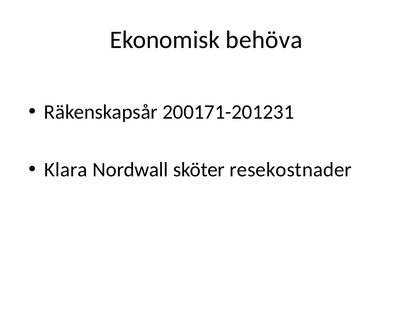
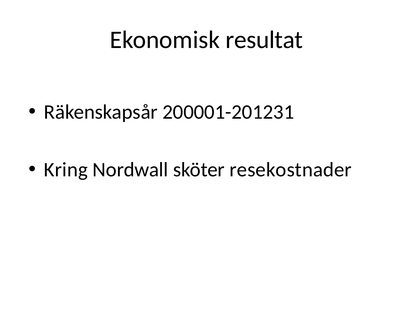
behöva: behöva -> resultat
200171-201231: 200171-201231 -> 200001-201231
Klara: Klara -> Kring
